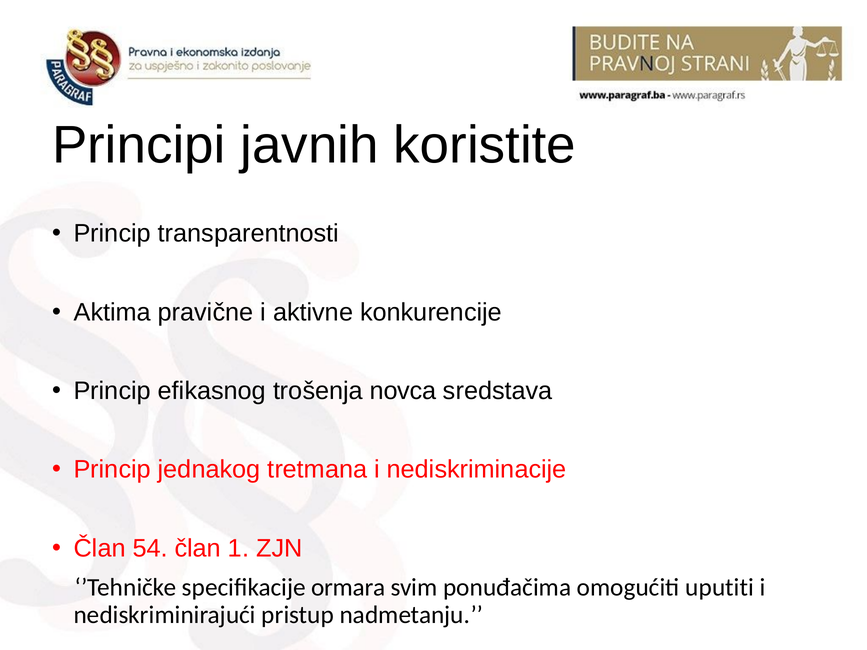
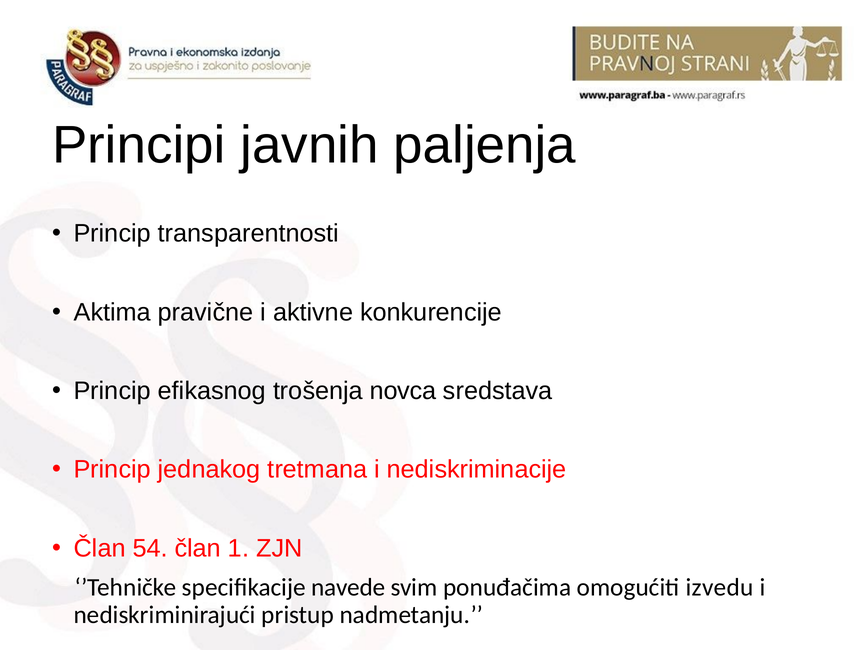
koristite: koristite -> paljenja
ormara: ormara -> navede
uputiti: uputiti -> izvedu
